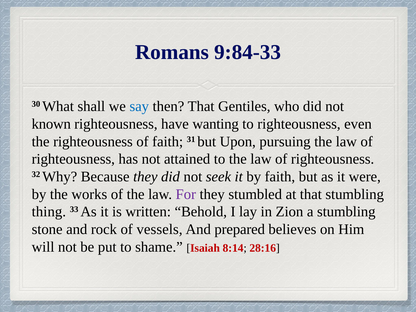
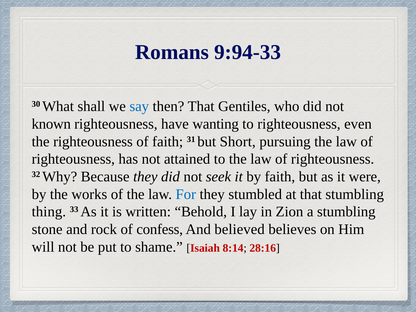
9:84-33: 9:84-33 -> 9:94-33
Upon: Upon -> Short
For colour: purple -> blue
vessels: vessels -> confess
prepared: prepared -> believed
